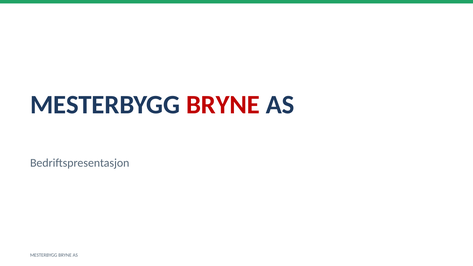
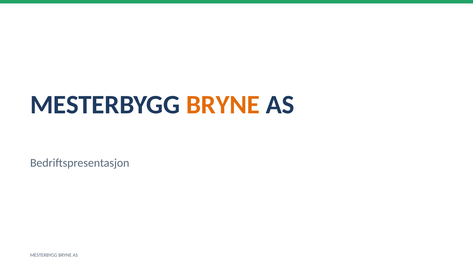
BRYNE at (223, 105) colour: red -> orange
